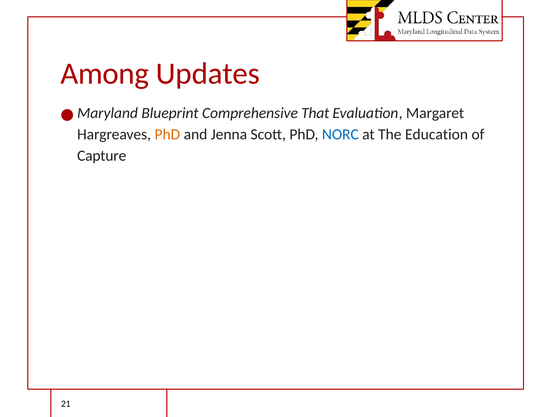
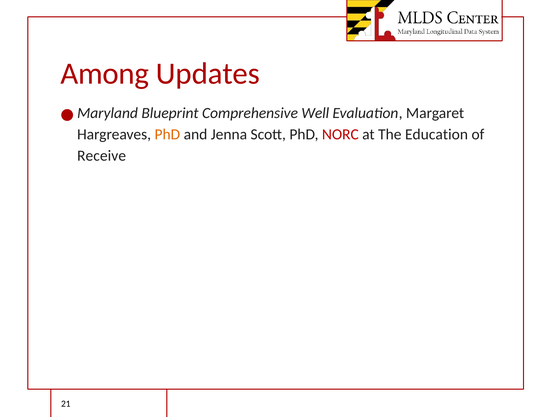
That: That -> Well
NORC colour: blue -> red
Capture: Capture -> Receive
